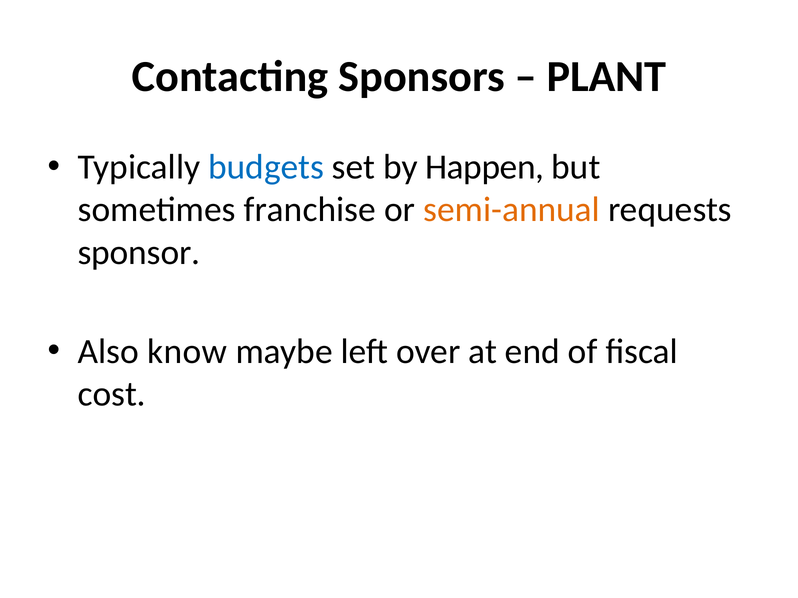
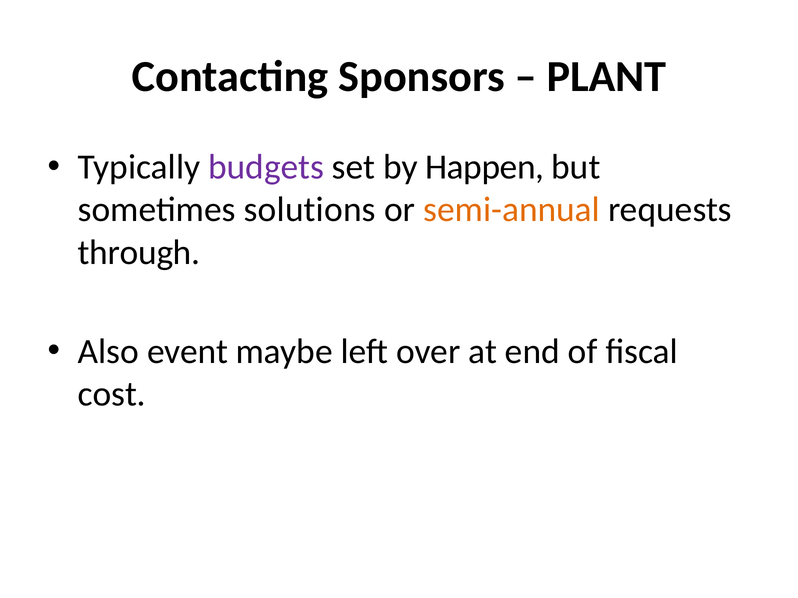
budgets colour: blue -> purple
franchise: franchise -> solutions
sponsor: sponsor -> through
know: know -> event
